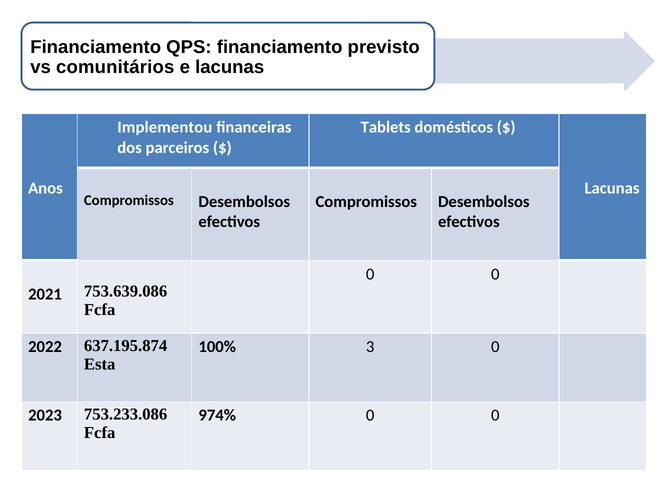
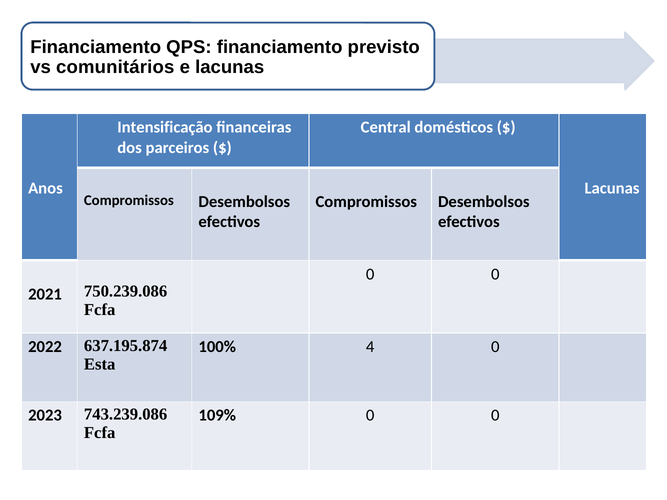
Implementou: Implementou -> Intensificação
Tablets: Tablets -> Central
753.639.086: 753.639.086 -> 750.239.086
3: 3 -> 4
753.233.086: 753.233.086 -> 743.239.086
974%: 974% -> 109%
